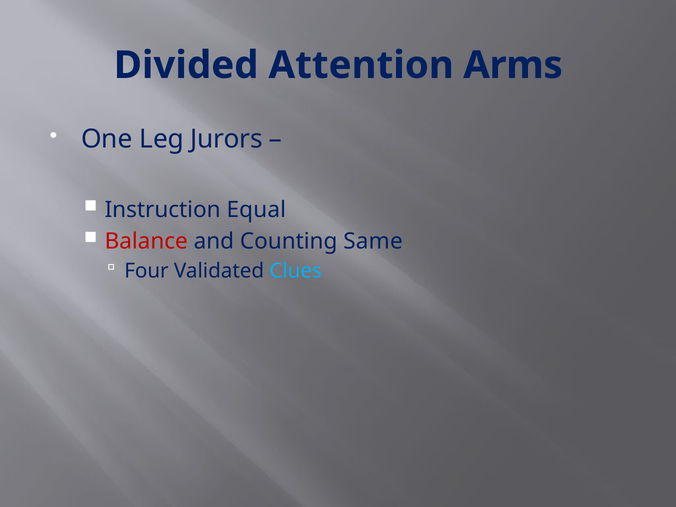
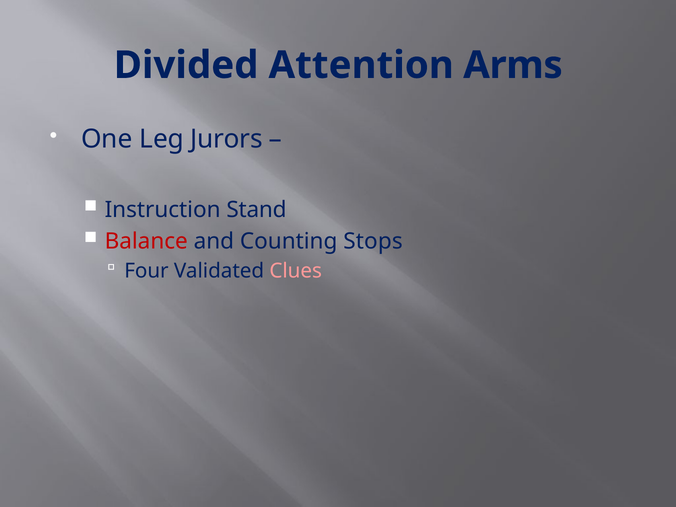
Equal: Equal -> Stand
Same: Same -> Stops
Clues colour: light blue -> pink
